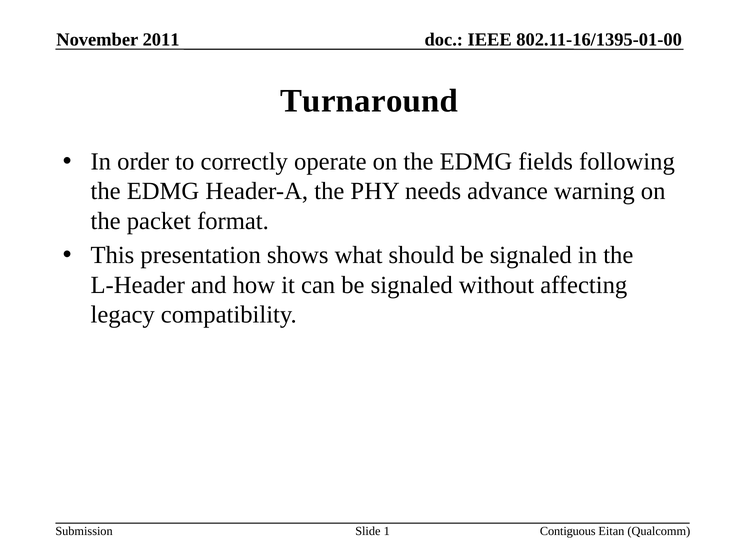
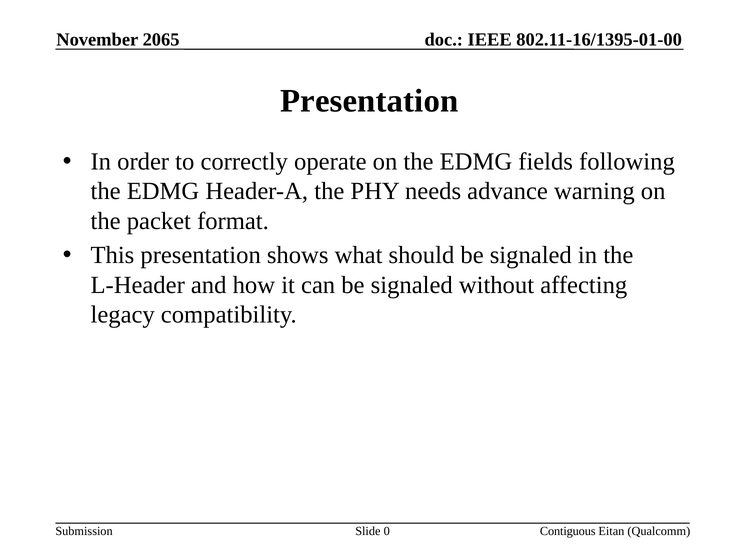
2011: 2011 -> 2065
Turnaround at (369, 101): Turnaround -> Presentation
1: 1 -> 0
